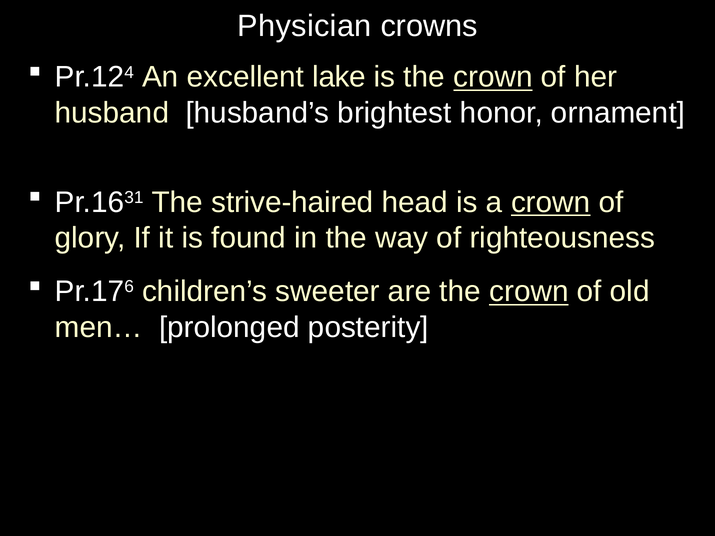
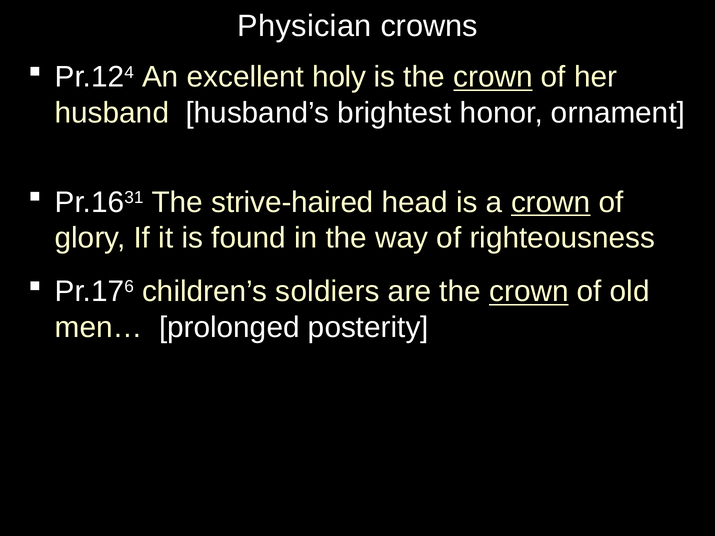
lake: lake -> holy
sweeter: sweeter -> soldiers
